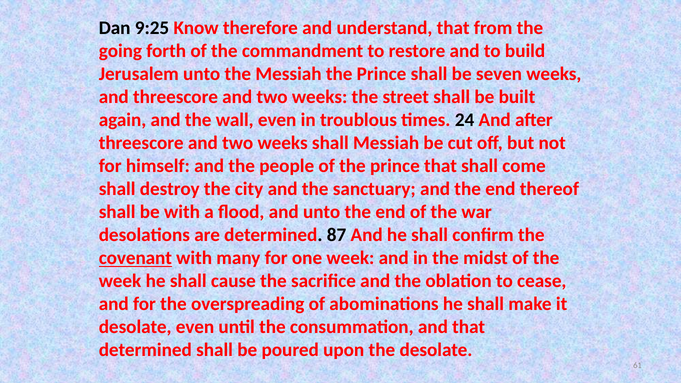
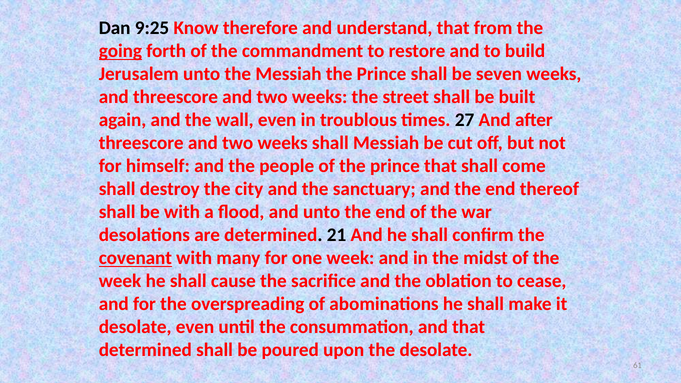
going underline: none -> present
24: 24 -> 27
87: 87 -> 21
